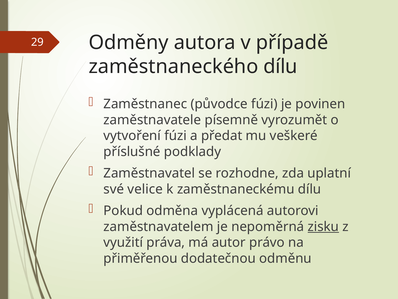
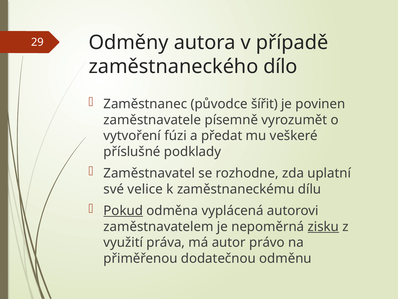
zaměstnaneckého dílu: dílu -> dílo
původce fúzi: fúzi -> šířit
Pokud underline: none -> present
